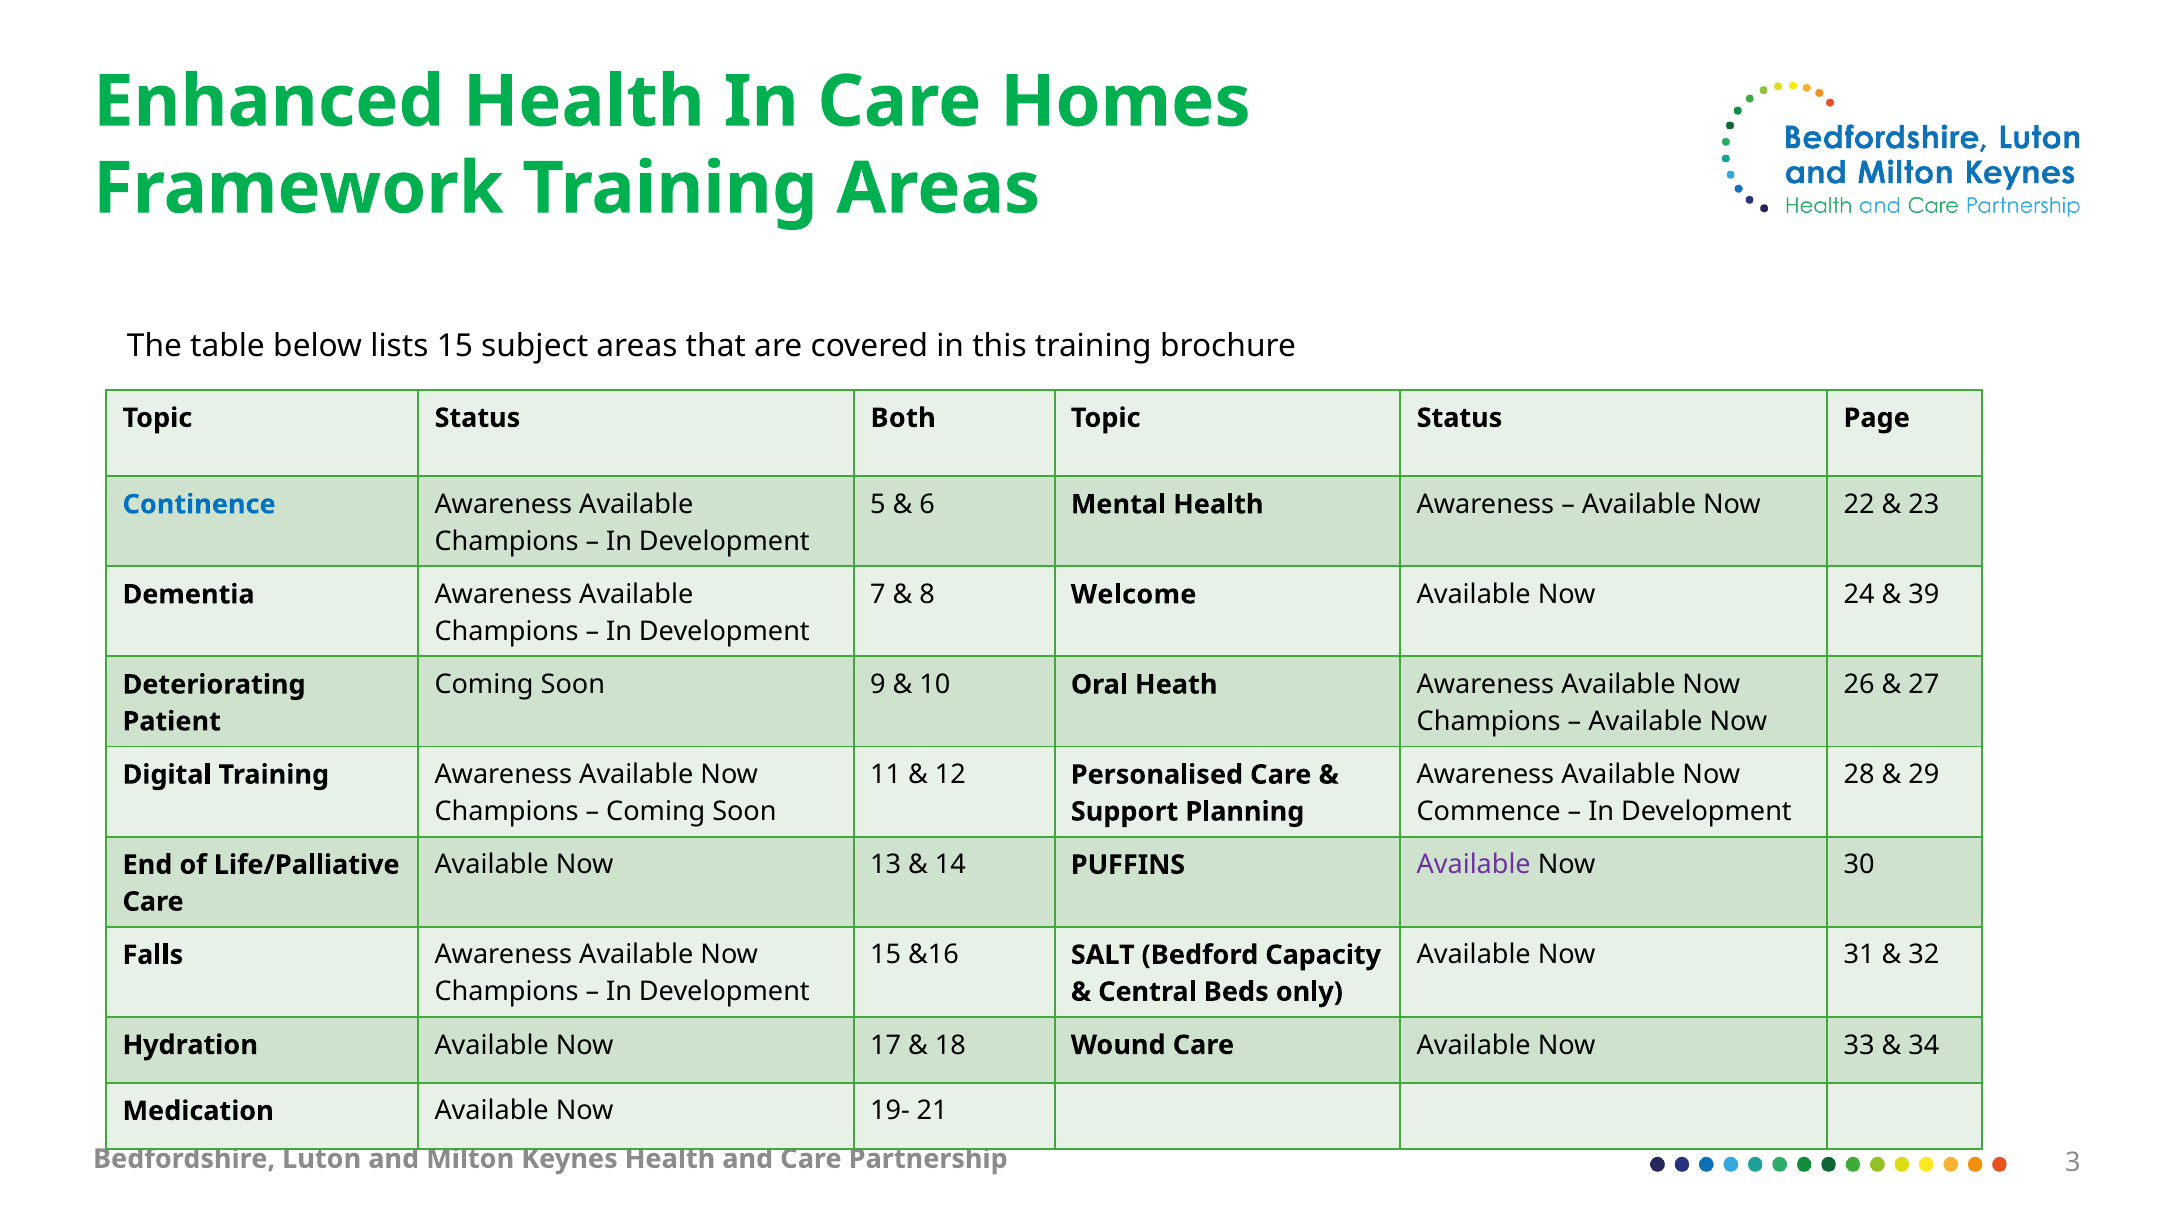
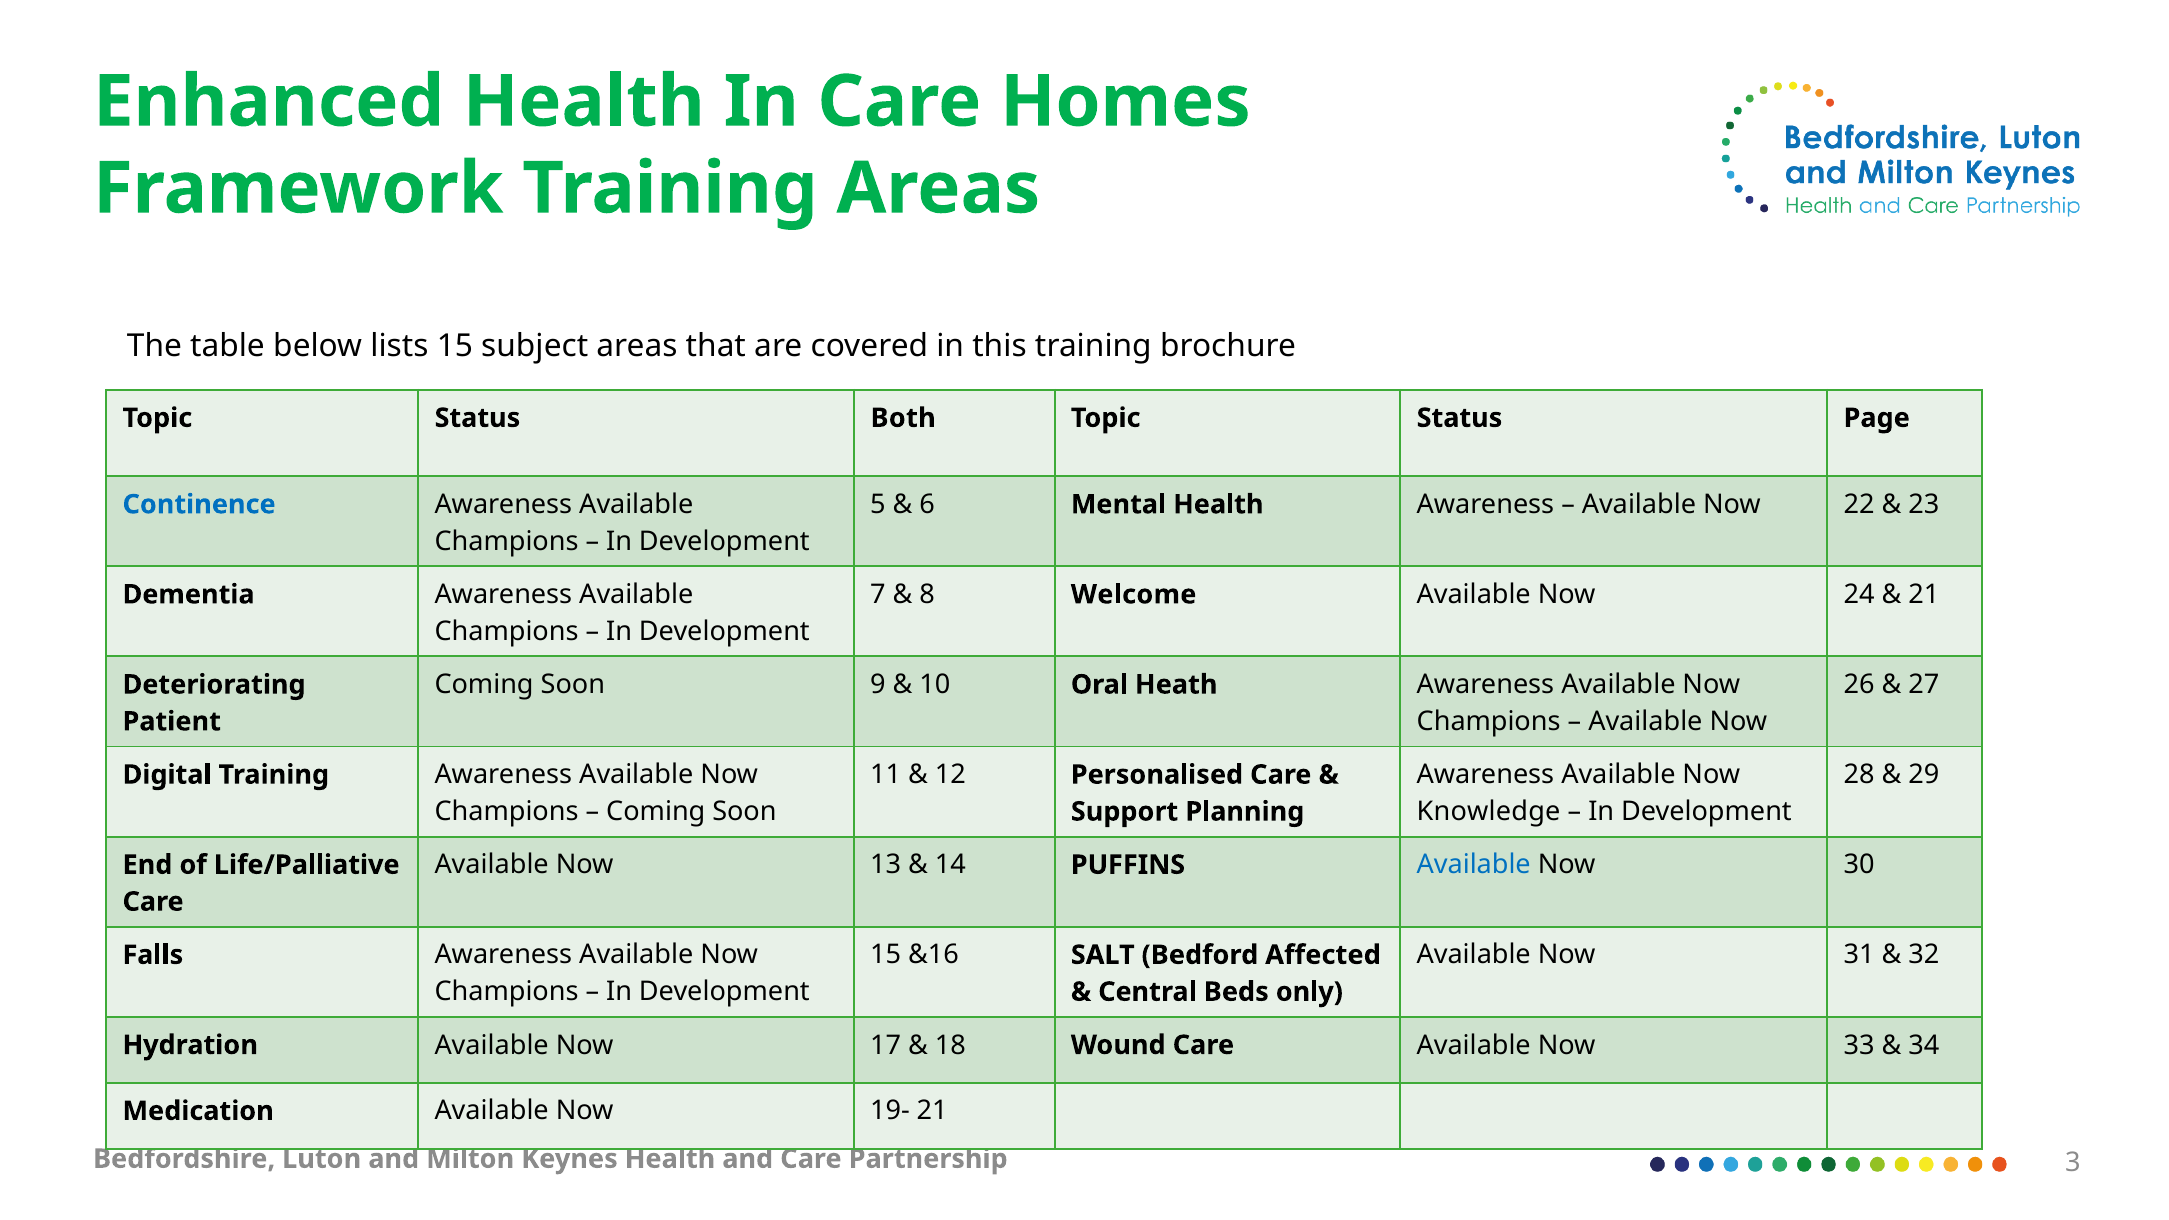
39 at (1924, 595): 39 -> 21
Commence: Commence -> Knowledge
Available at (1474, 865) colour: purple -> blue
Capacity: Capacity -> Affected
